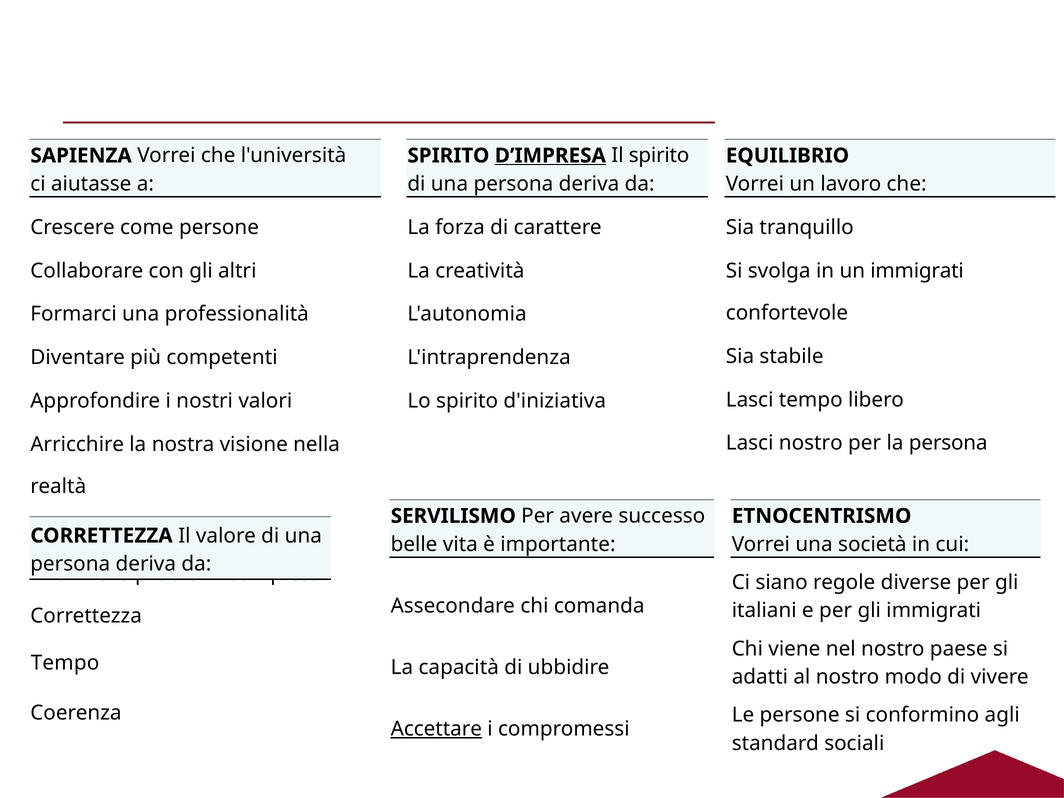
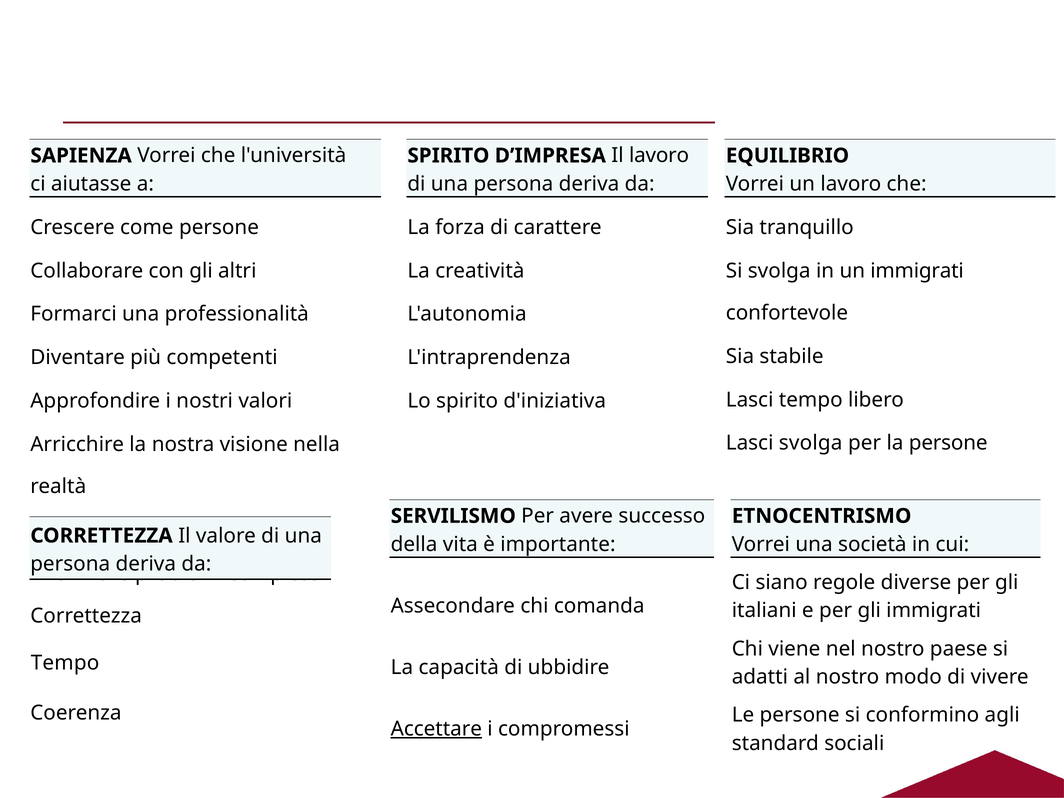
D’IMPRESA underline: present -> none
Il spirito: spirito -> lavoro
Lasci nostro: nostro -> svolga
la persona: persona -> persone
belle at (414, 544): belle -> della
